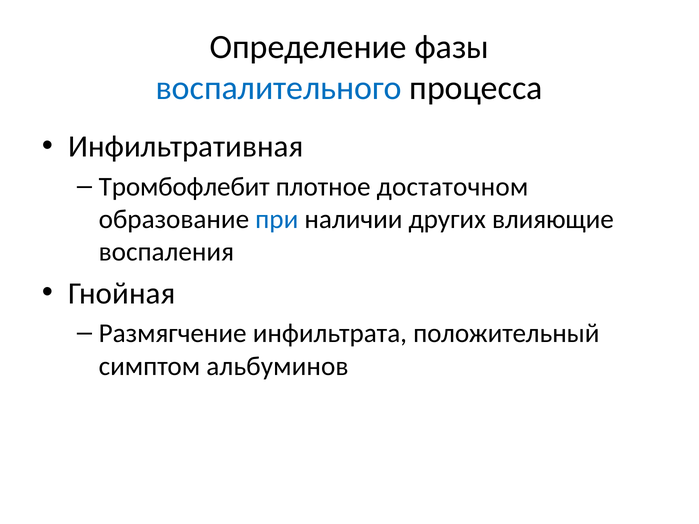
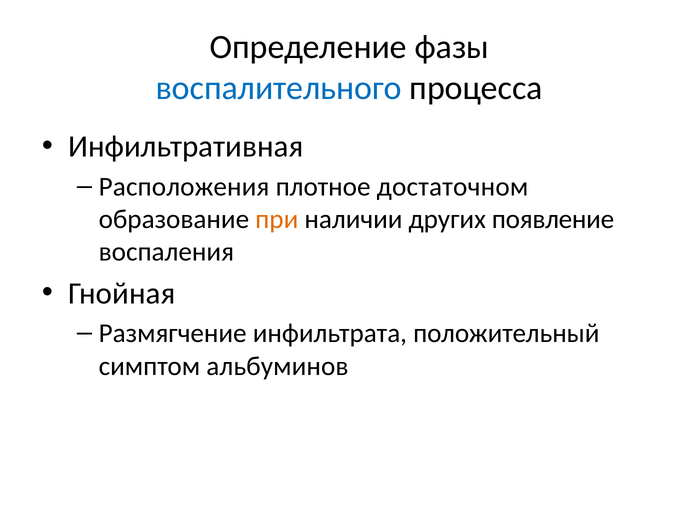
Тромбофлебит: Тромбофлебит -> Расположения
при colour: blue -> orange
влияющие: влияющие -> появление
